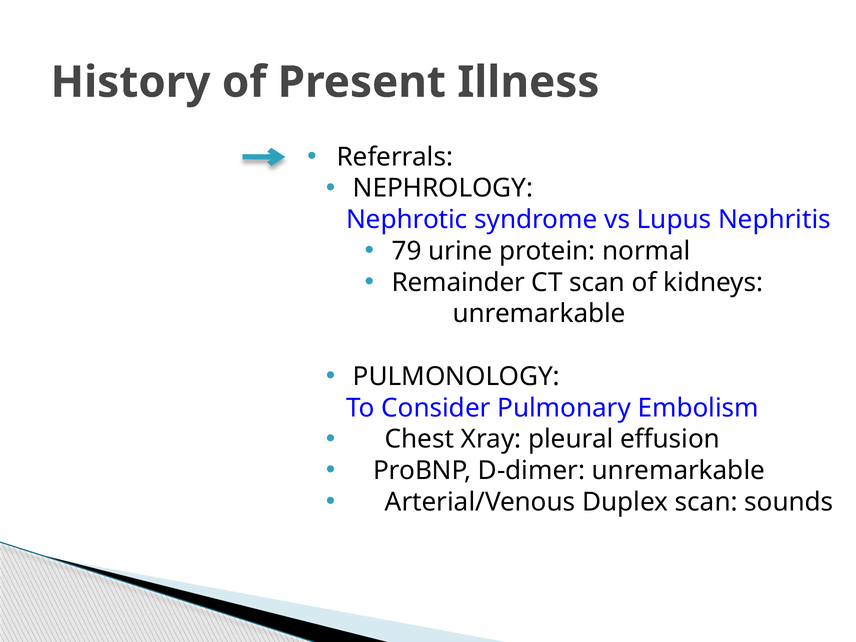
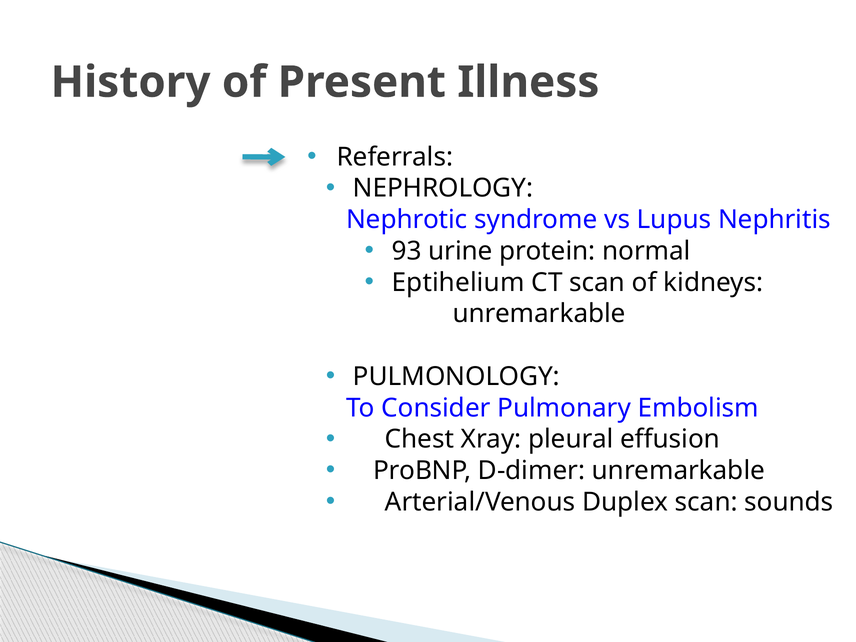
79: 79 -> 93
Remainder: Remainder -> Eptihelium
